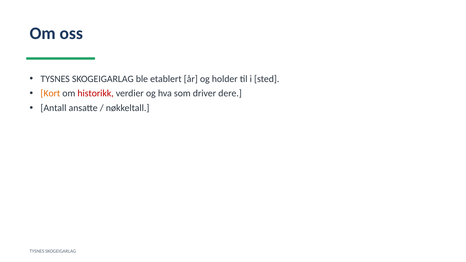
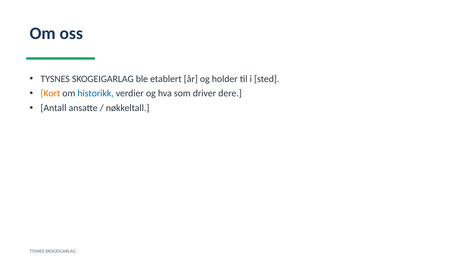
historikk colour: red -> blue
